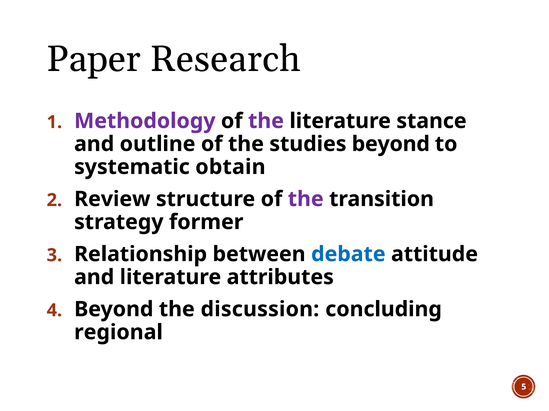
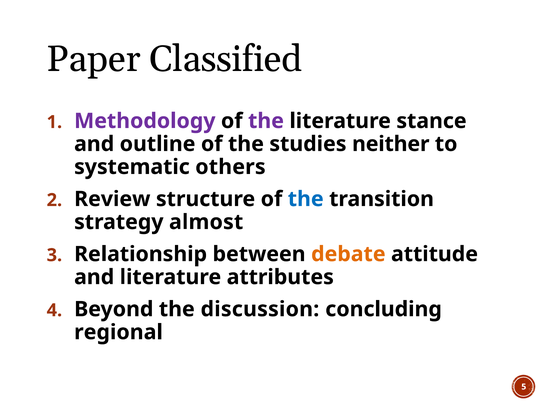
Research: Research -> Classified
studies beyond: beyond -> neither
obtain: obtain -> others
the at (306, 199) colour: purple -> blue
former: former -> almost
debate colour: blue -> orange
